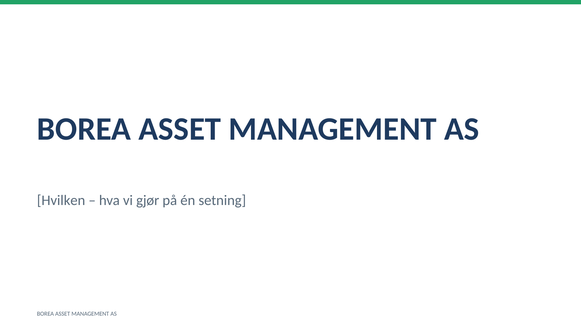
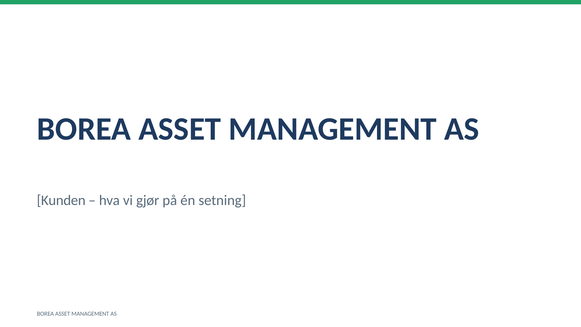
Hvilken: Hvilken -> Kunden
